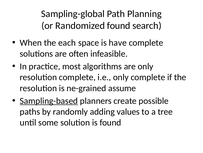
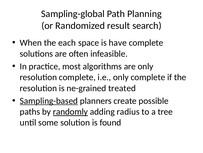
Randomized found: found -> result
assume: assume -> treated
randomly underline: none -> present
values: values -> radius
